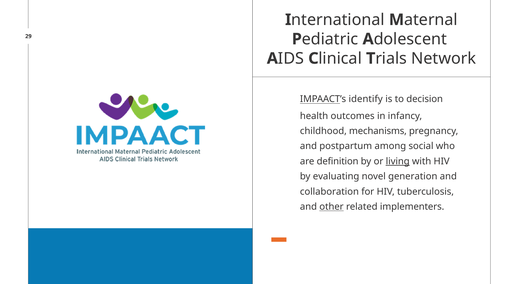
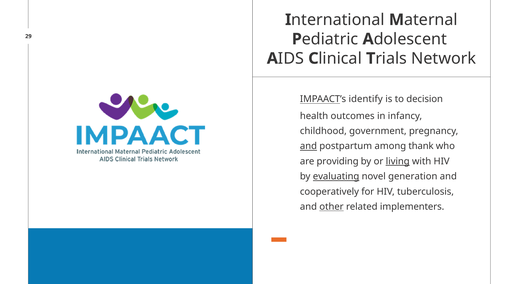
mechanisms: mechanisms -> government
and at (308, 146) underline: none -> present
social: social -> thank
definition: definition -> providing
evaluating underline: none -> present
collaboration: collaboration -> cooperatively
